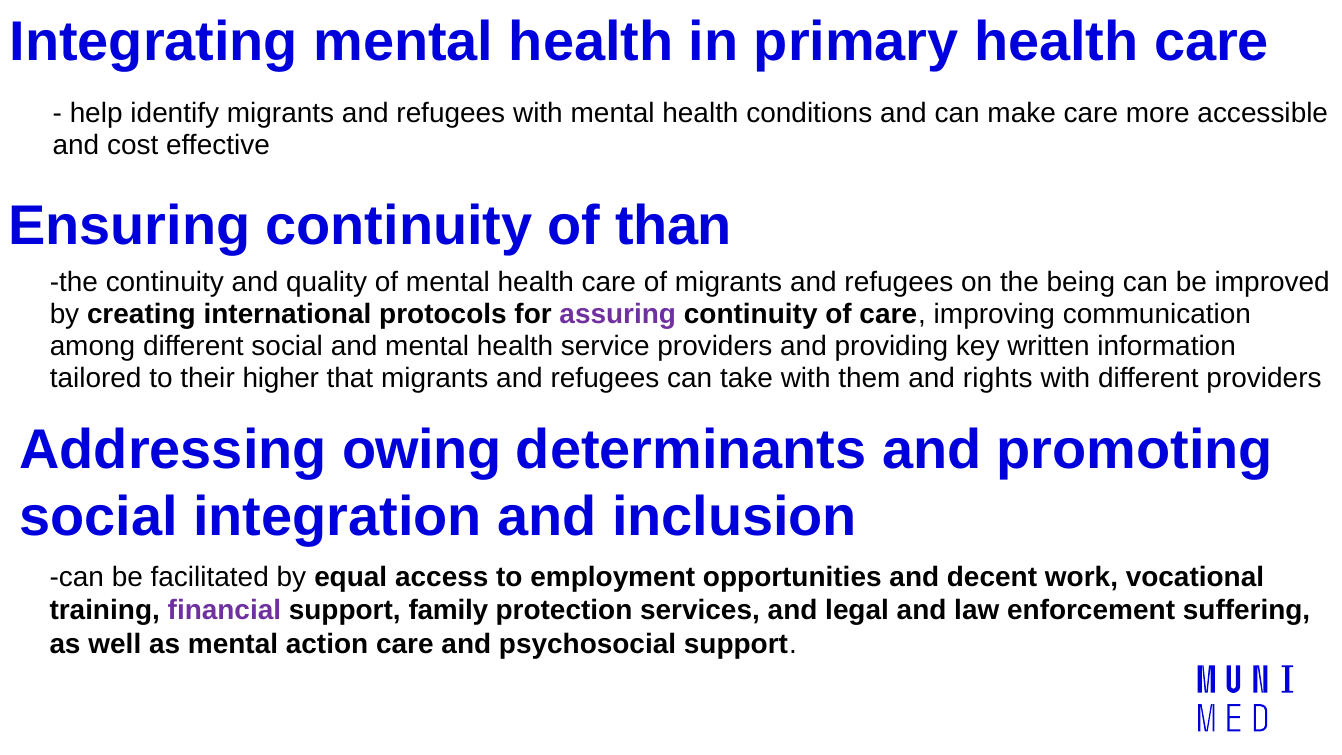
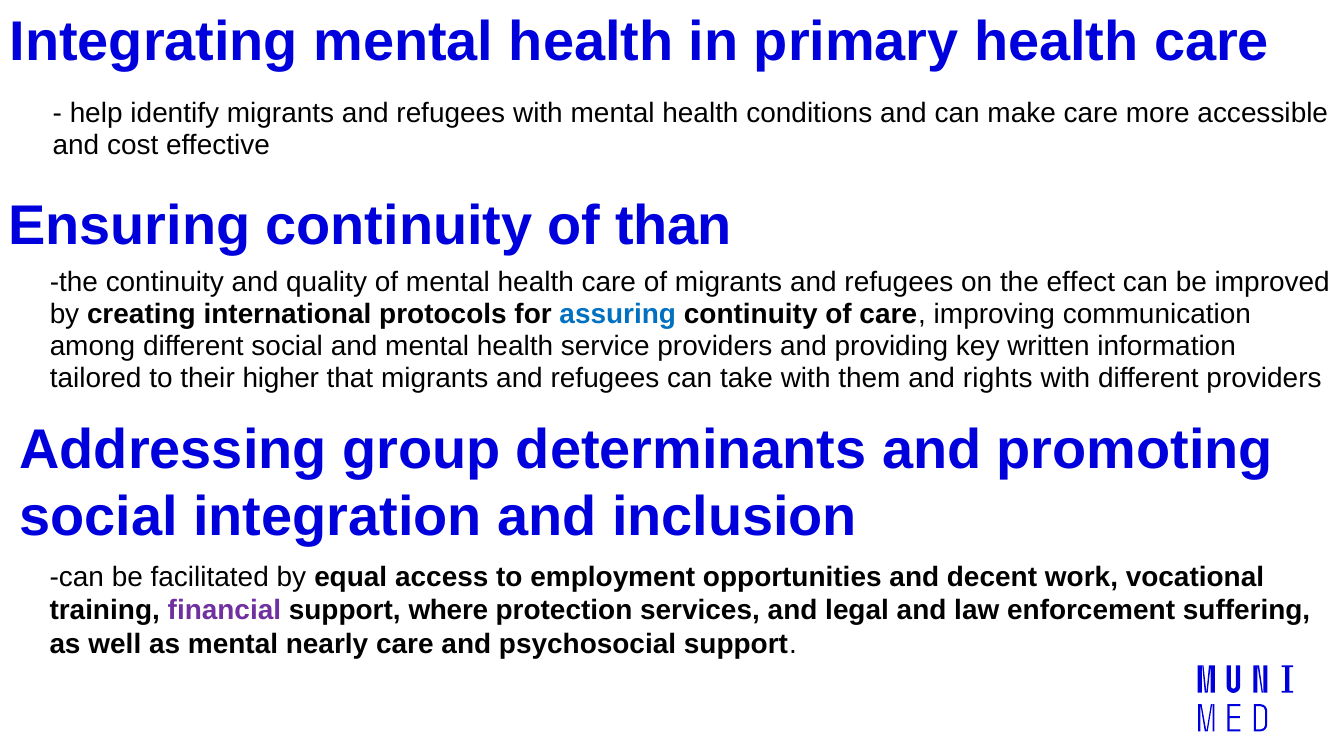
being: being -> effect
assuring colour: purple -> blue
owing: owing -> group
family: family -> where
action: action -> nearly
